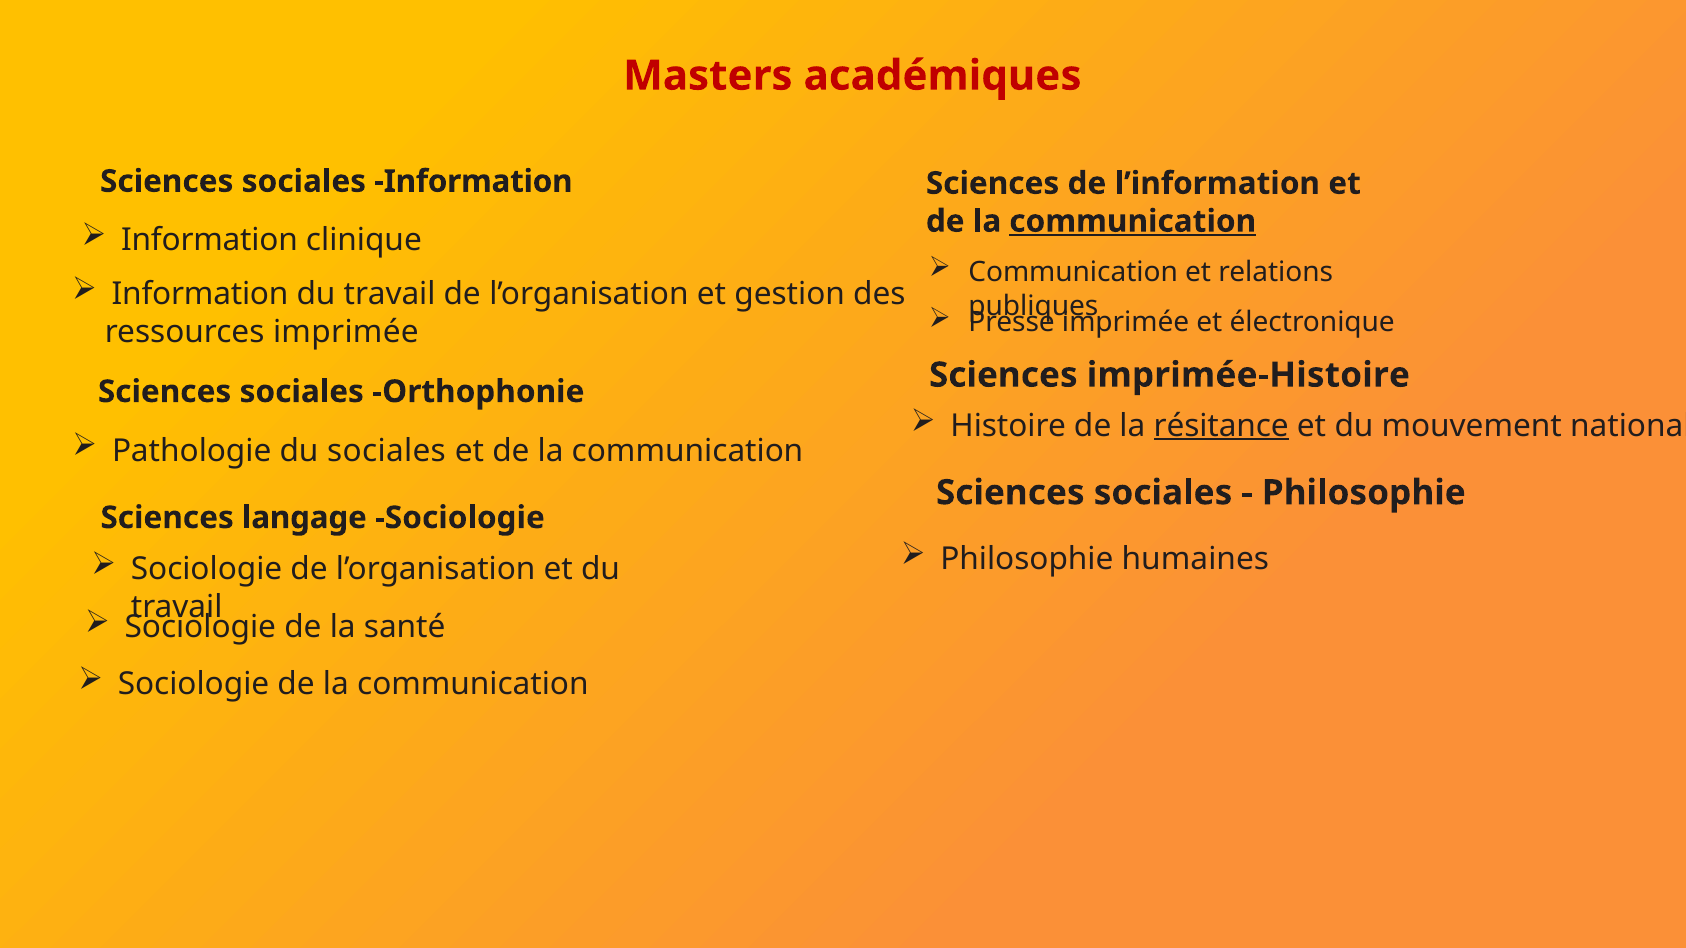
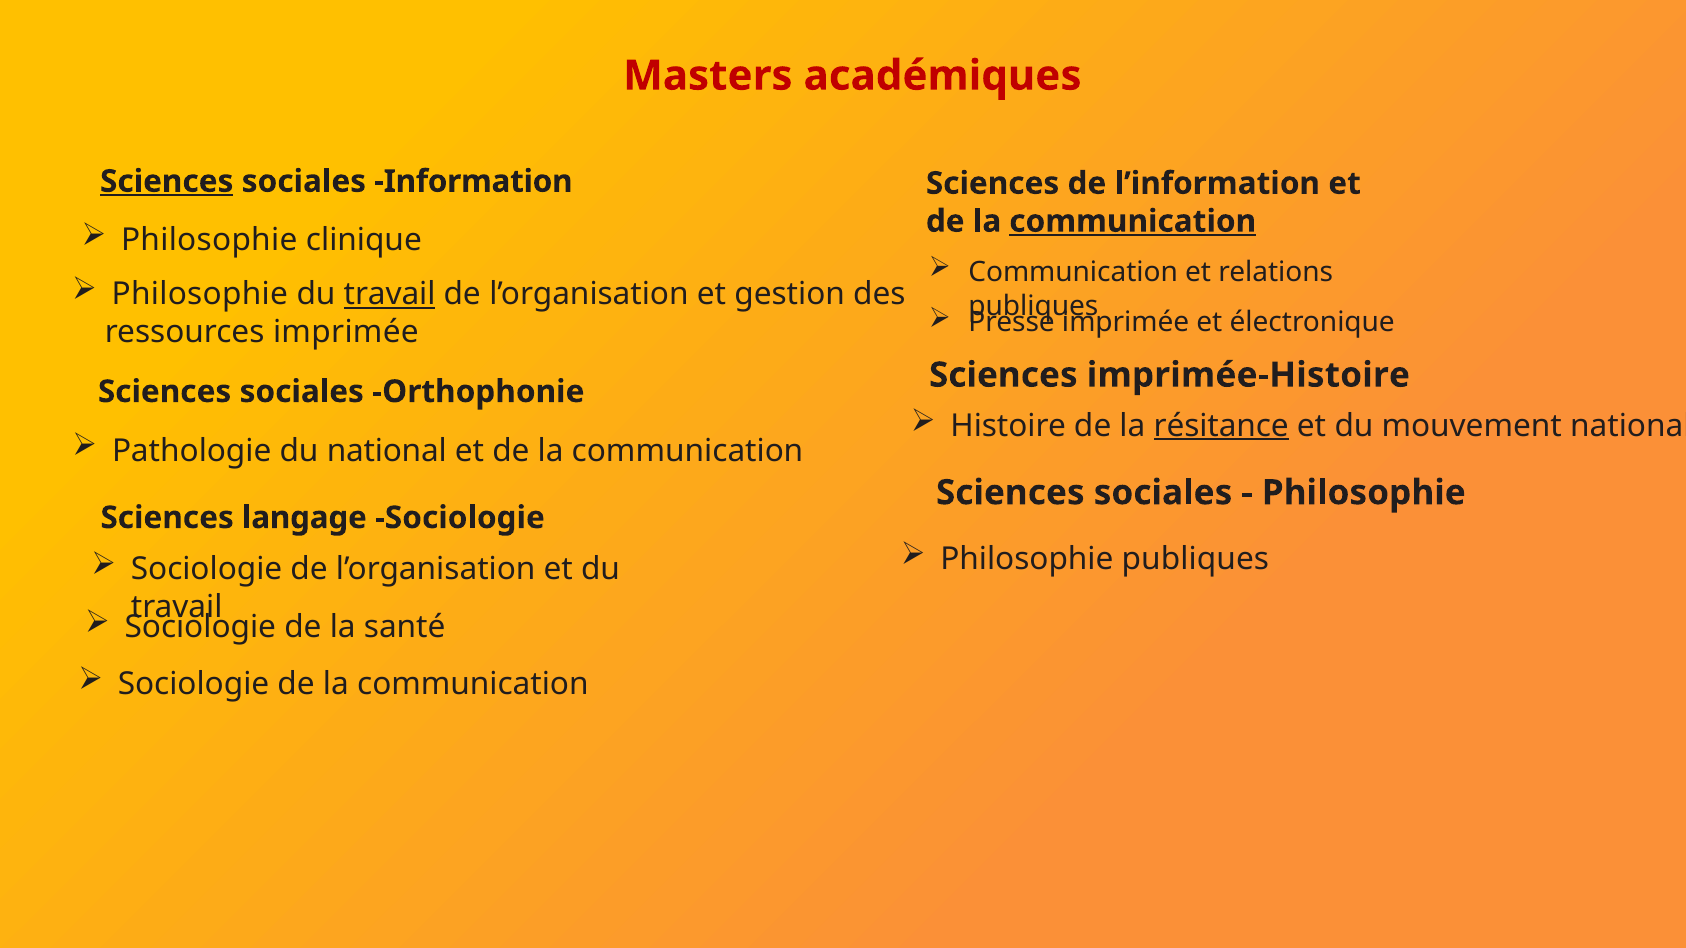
Sciences at (167, 181) underline: none -> present
Information at (209, 240): Information -> Philosophie
Information at (200, 294): Information -> Philosophie
travail at (390, 294) underline: none -> present
du sociales: sociales -> national
Philosophie humaines: humaines -> publiques
